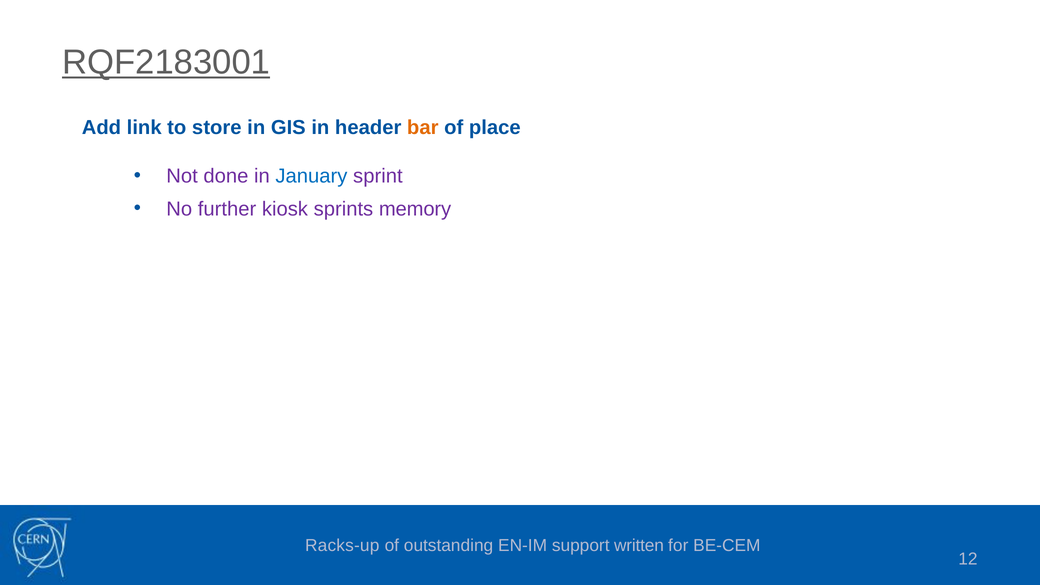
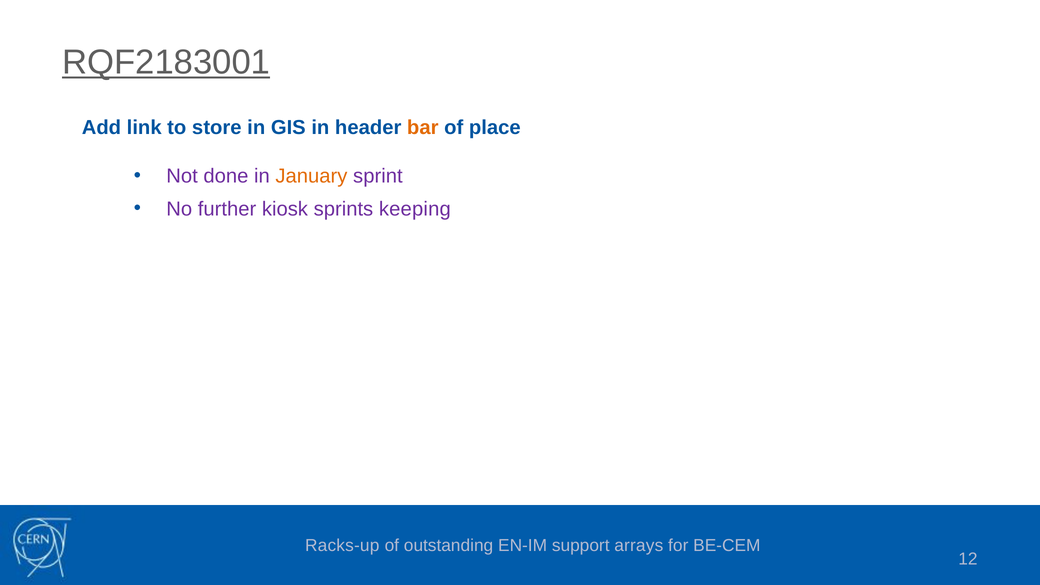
January colour: blue -> orange
memory: memory -> keeping
written: written -> arrays
